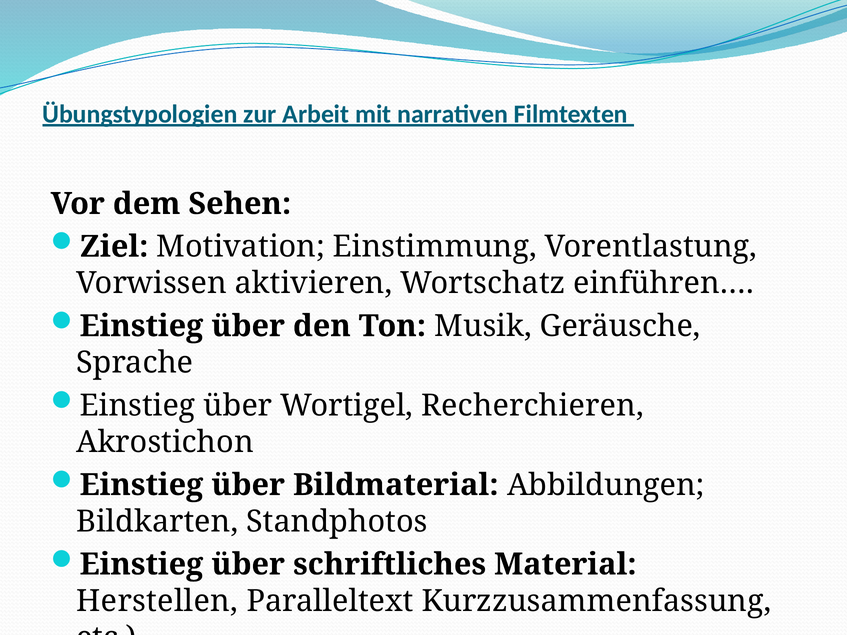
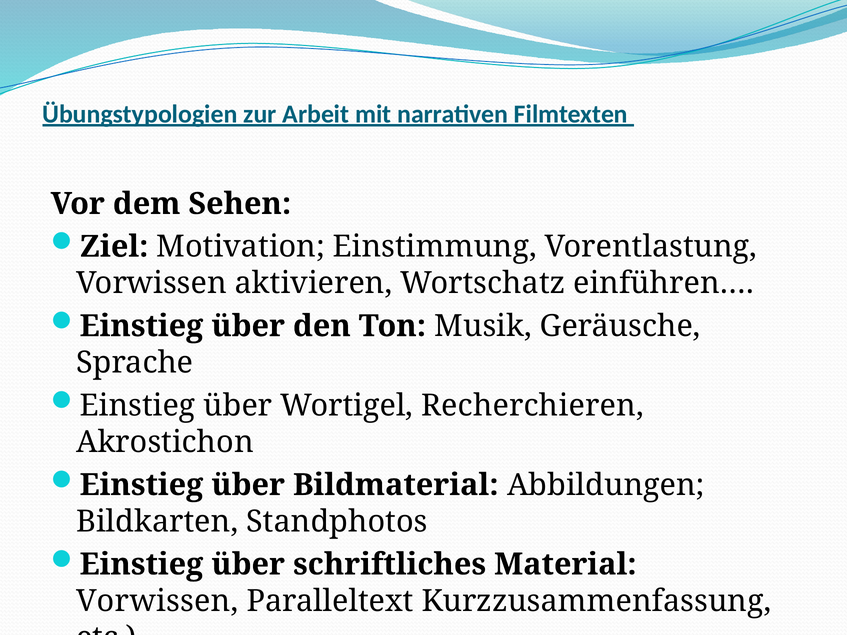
Herstellen at (157, 601): Herstellen -> Vorwissen
